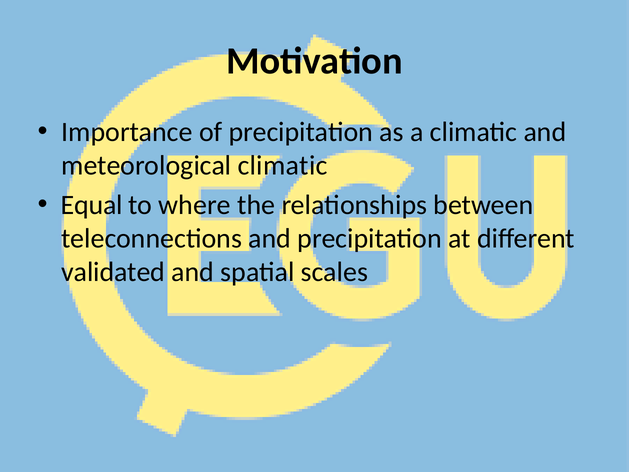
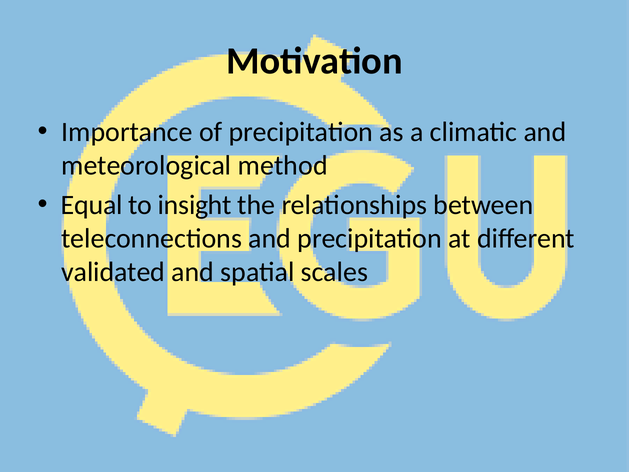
meteorological climatic: climatic -> method
where: where -> insight
